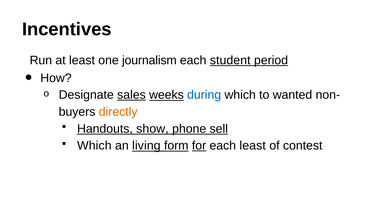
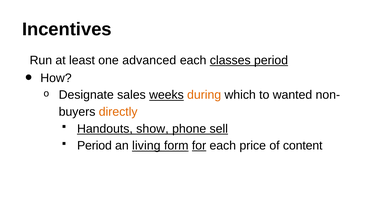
journalism: journalism -> advanced
student: student -> classes
sales underline: present -> none
during colour: blue -> orange
Which at (94, 145): Which -> Period
each least: least -> price
contest: contest -> content
